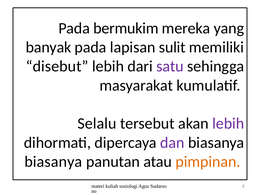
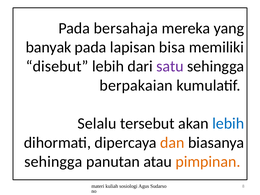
bermukim: bermukim -> bersahaja
sulit: sulit -> bisa
masyarakat: masyarakat -> berpakaian
lebih at (228, 124) colour: purple -> blue
dan colour: purple -> orange
biasanya at (53, 162): biasanya -> sehingga
